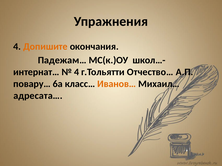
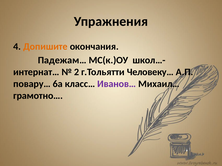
4 at (77, 72): 4 -> 2
Отчество…: Отчество… -> Человеку…
Иванов… colour: orange -> purple
адресата…: адресата… -> грамотно…
